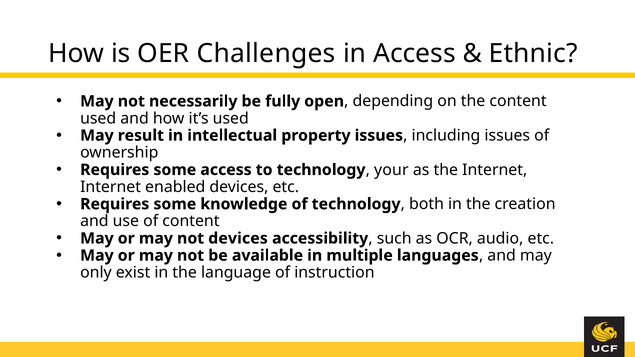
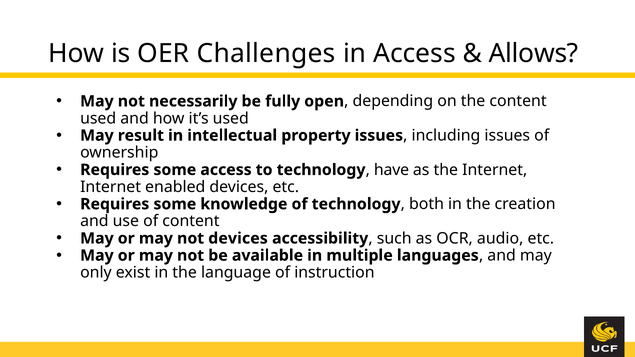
Ethnic: Ethnic -> Allows
your: your -> have
